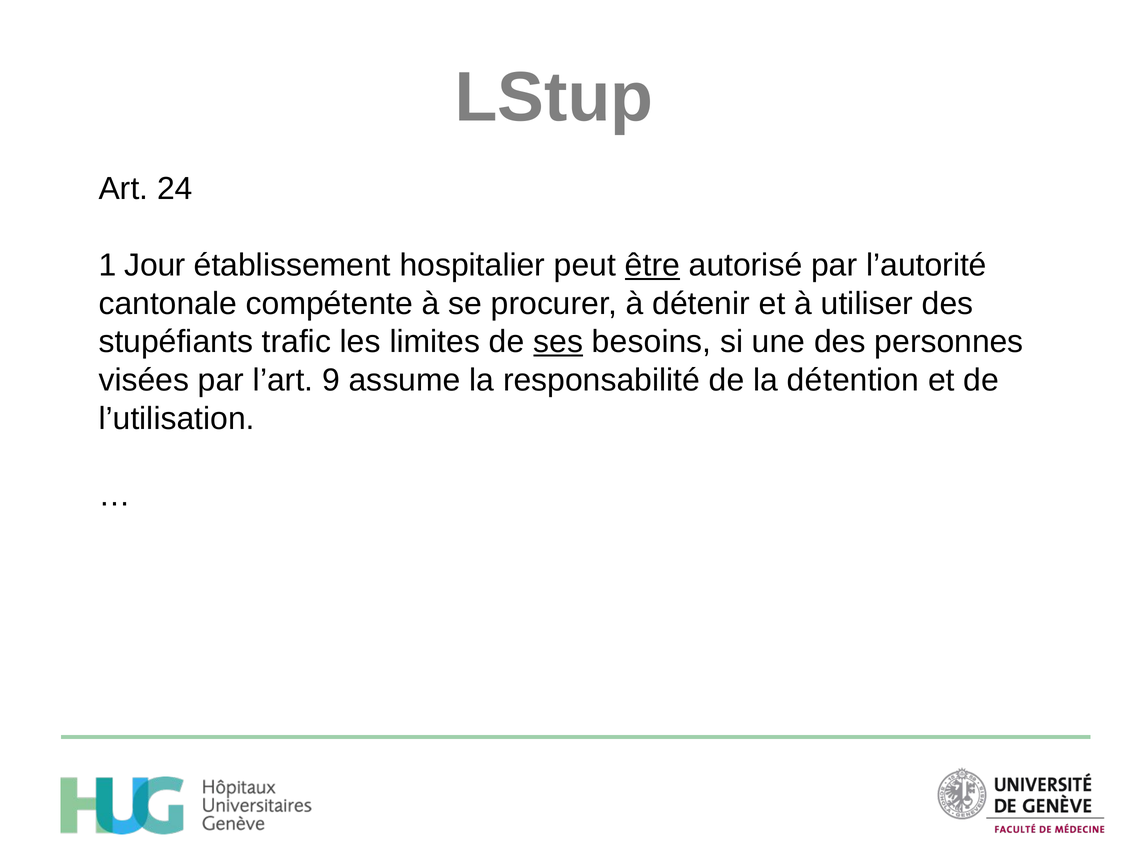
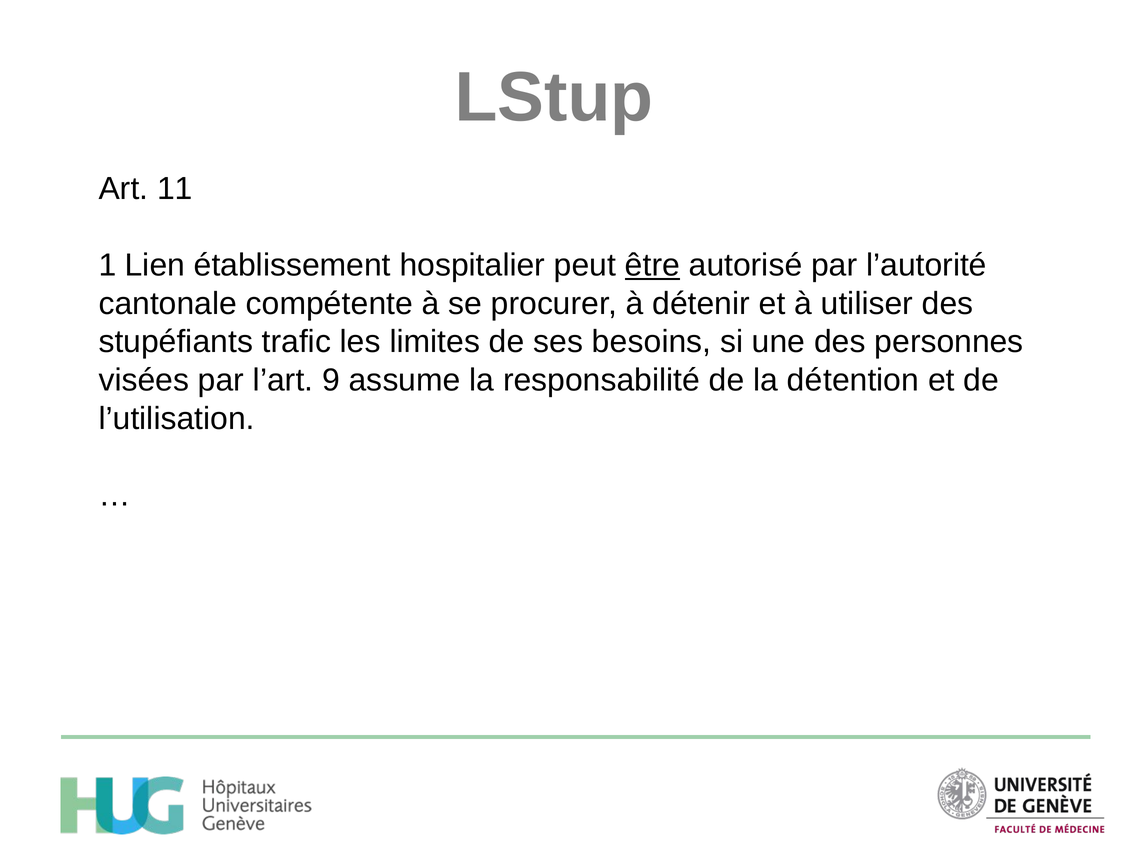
24: 24 -> 11
Jour: Jour -> Lien
ses underline: present -> none
